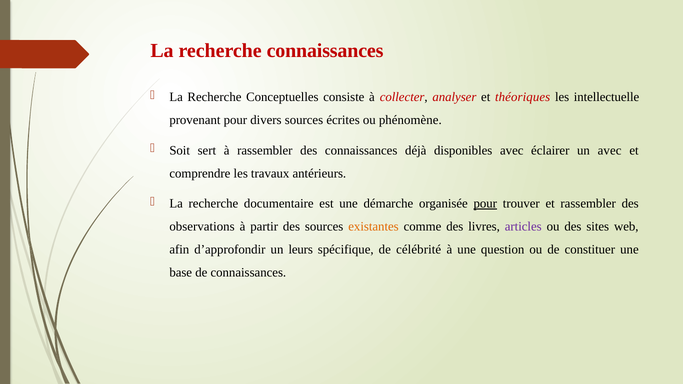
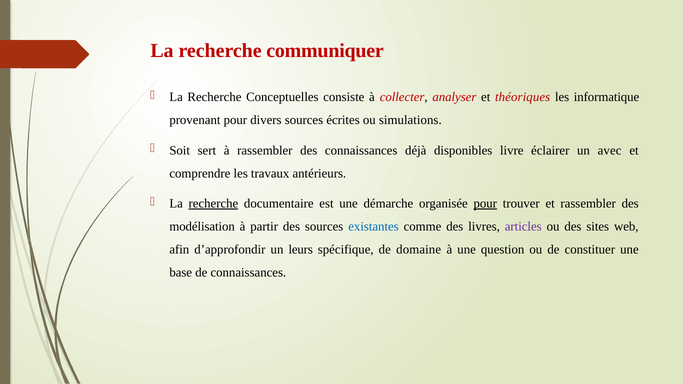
recherche connaissances: connaissances -> communiquer
intellectuelle: intellectuelle -> informatique
phénomène: phénomène -> simulations
disponibles avec: avec -> livre
recherche at (213, 204) underline: none -> present
observations: observations -> modélisation
existantes colour: orange -> blue
célébrité: célébrité -> domaine
